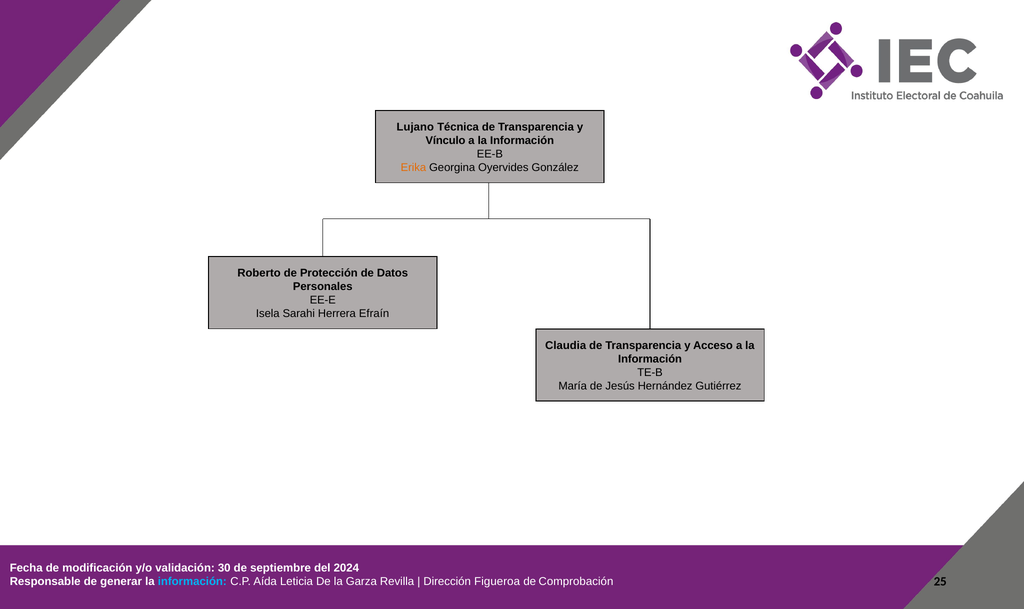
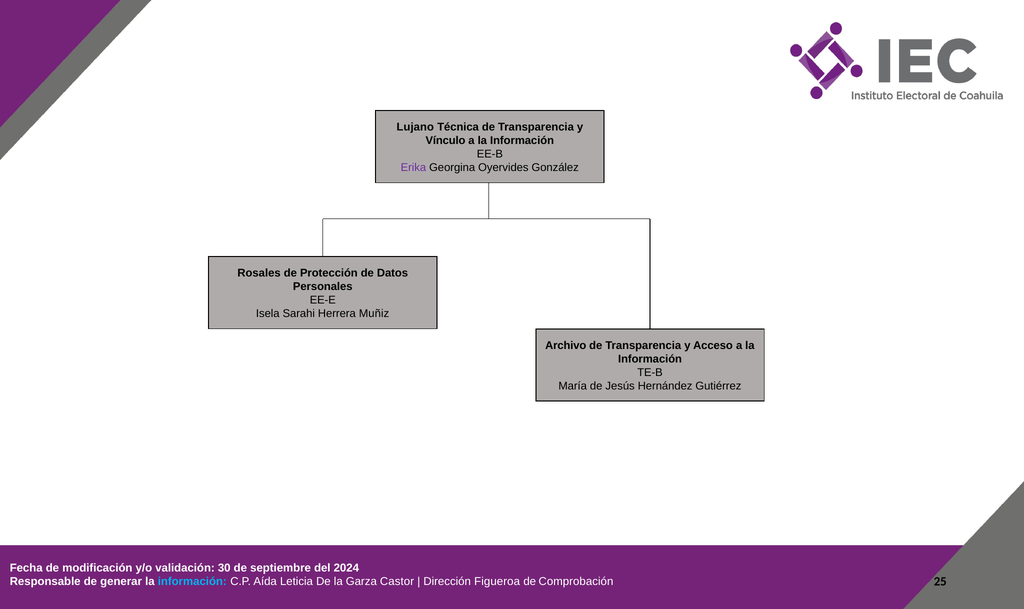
Erika colour: orange -> purple
Roberto: Roberto -> Rosales
Efraín: Efraín -> Muñiz
Claudia: Claudia -> Archivo
Revilla: Revilla -> Castor
